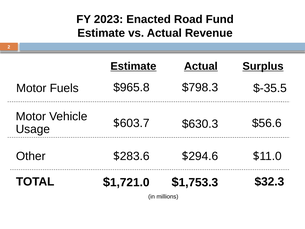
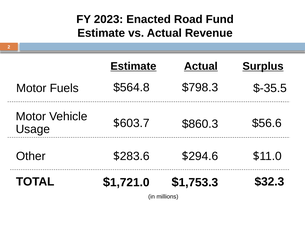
$965.8: $965.8 -> $564.8
$630.3: $630.3 -> $860.3
